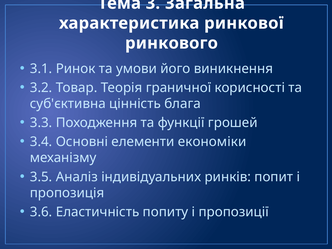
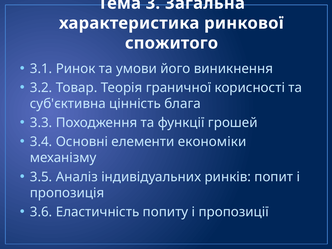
ринкового: ринкового -> спожитого
